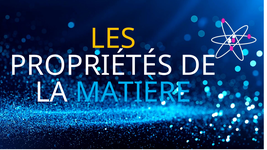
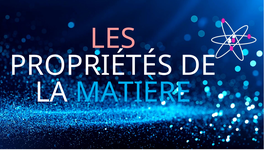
LES colour: yellow -> pink
